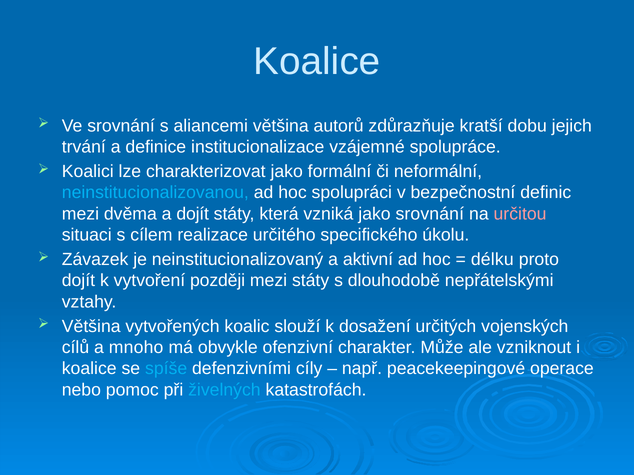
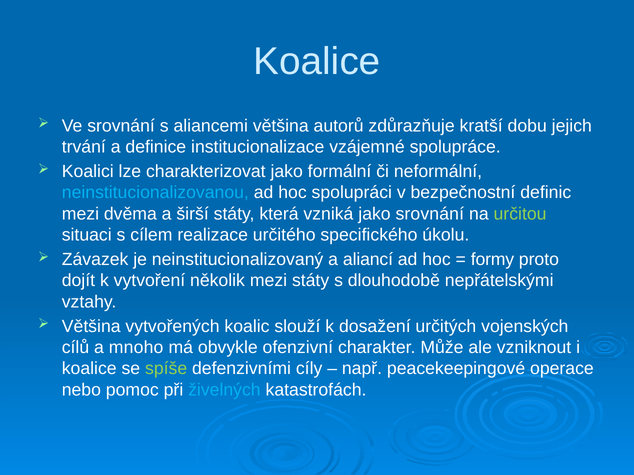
a dojít: dojít -> širší
určitou colour: pink -> light green
aktivní: aktivní -> aliancí
délku: délku -> formy
později: později -> několik
spíše colour: light blue -> light green
